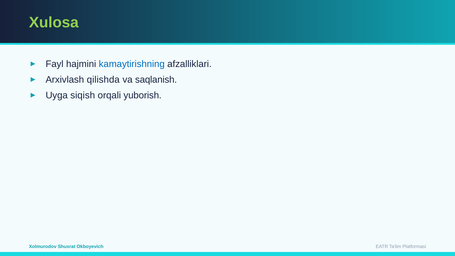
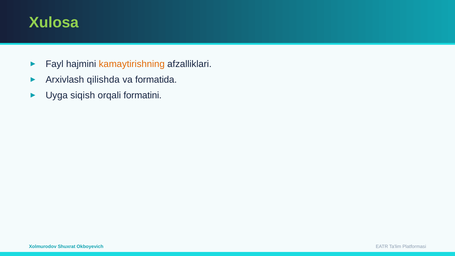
kamaytirishning colour: blue -> orange
saqlanish: saqlanish -> formatida
yuborish: yuborish -> formatini
